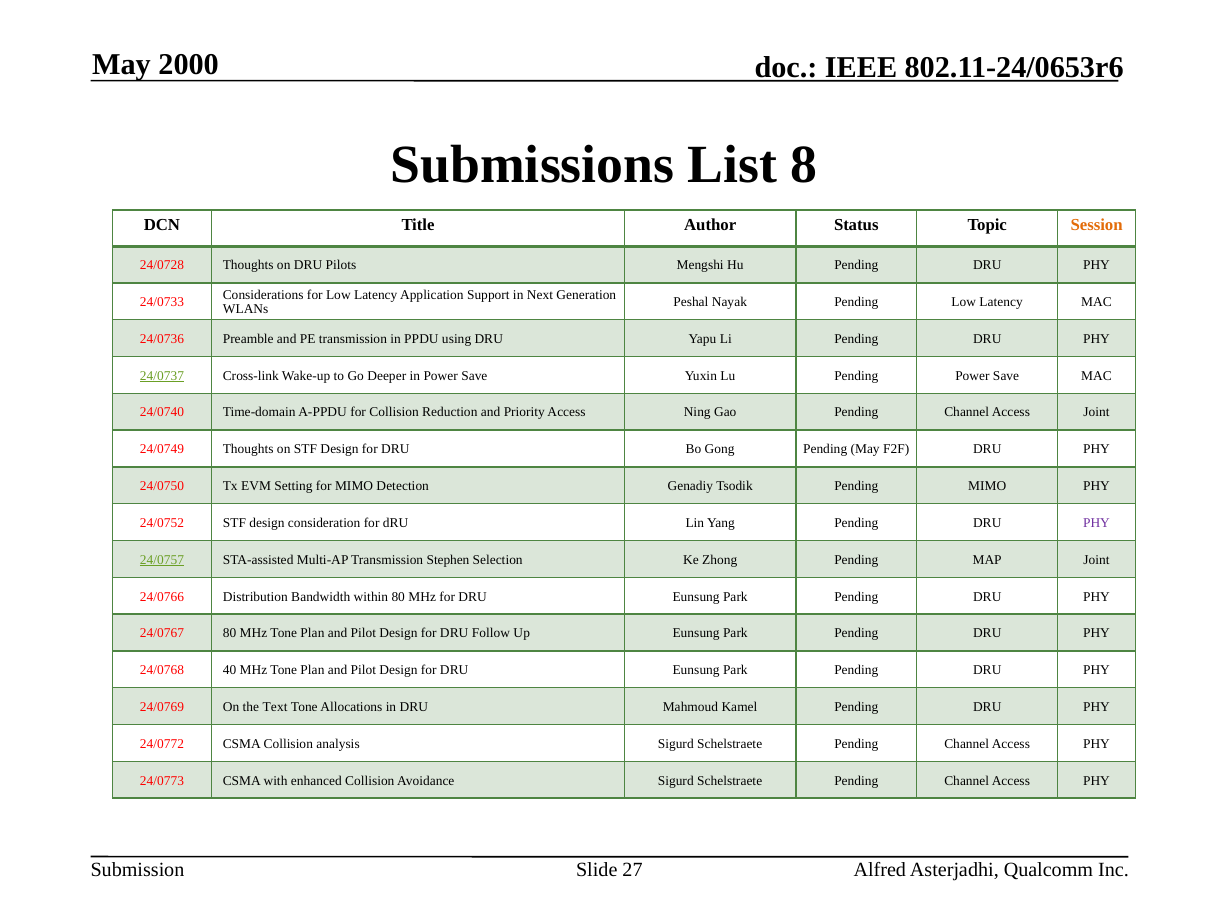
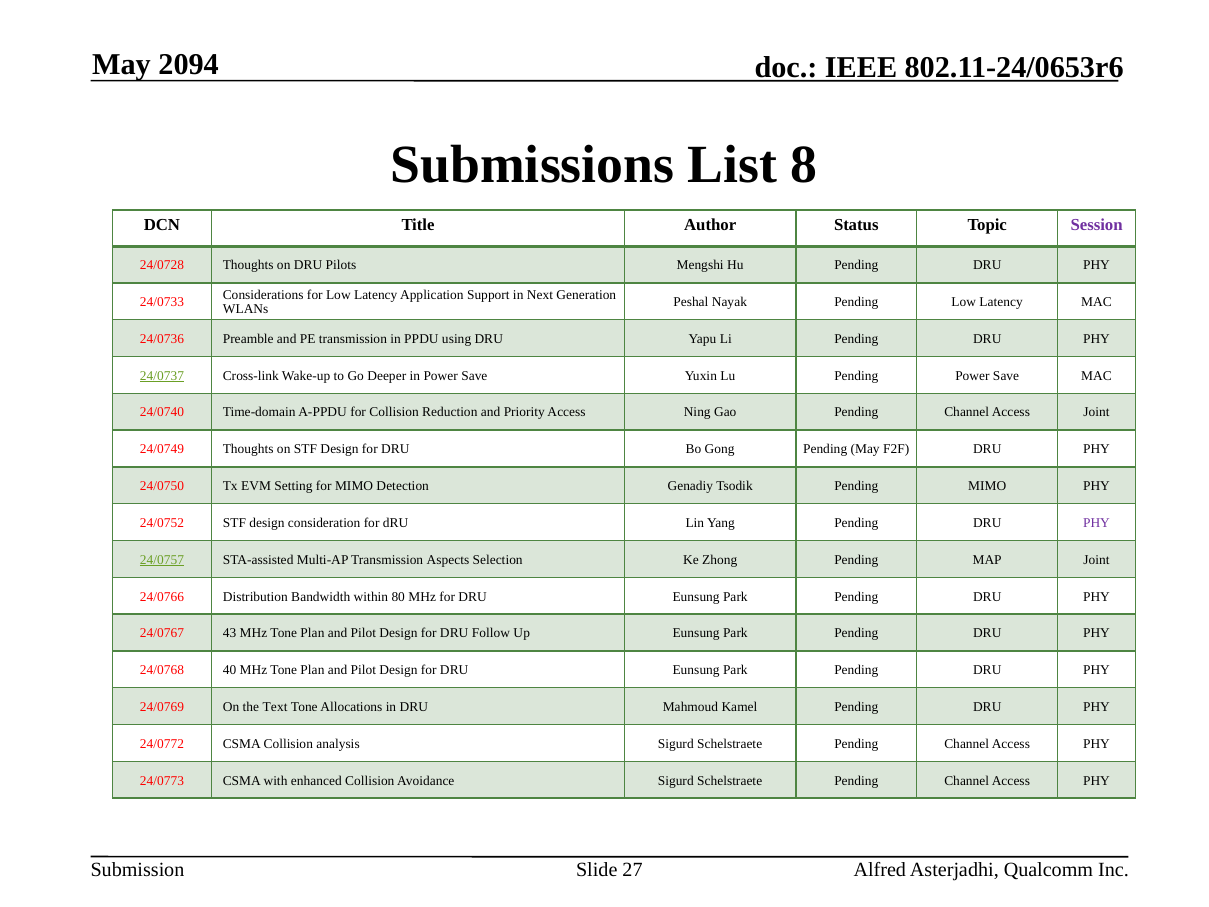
2000: 2000 -> 2094
Session colour: orange -> purple
Stephen: Stephen -> Aspects
24/0767 80: 80 -> 43
